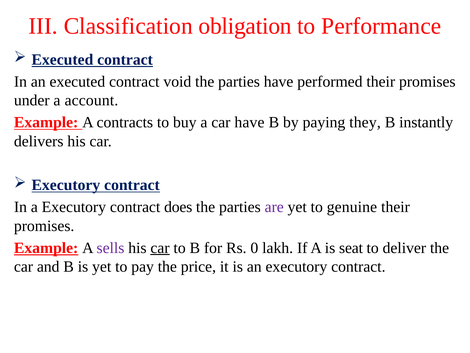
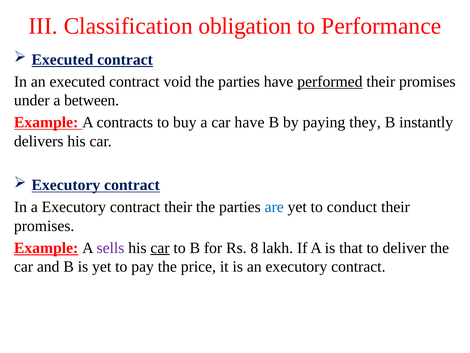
performed underline: none -> present
account: account -> between
contract does: does -> their
are colour: purple -> blue
genuine: genuine -> conduct
0: 0 -> 8
seat: seat -> that
